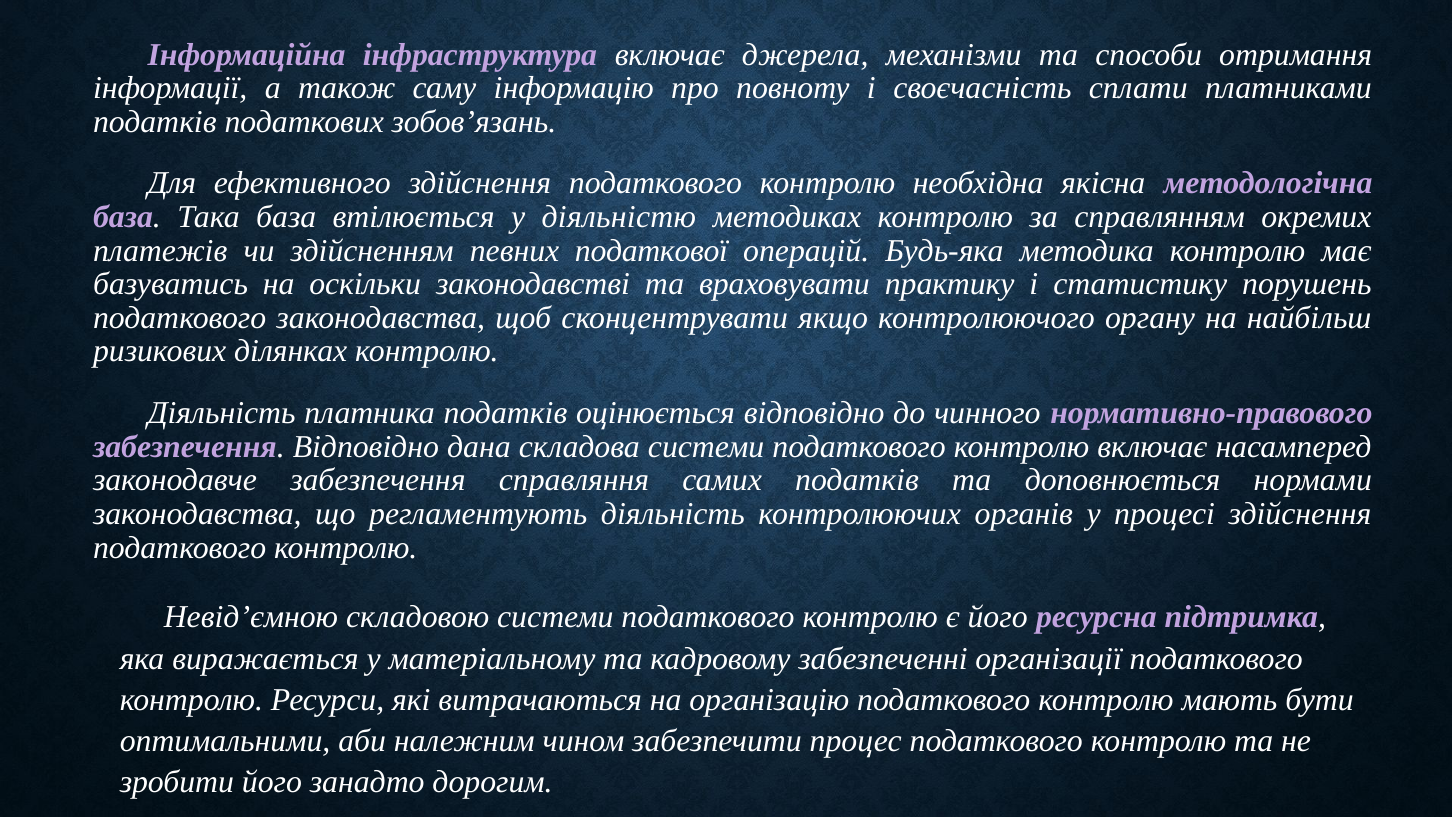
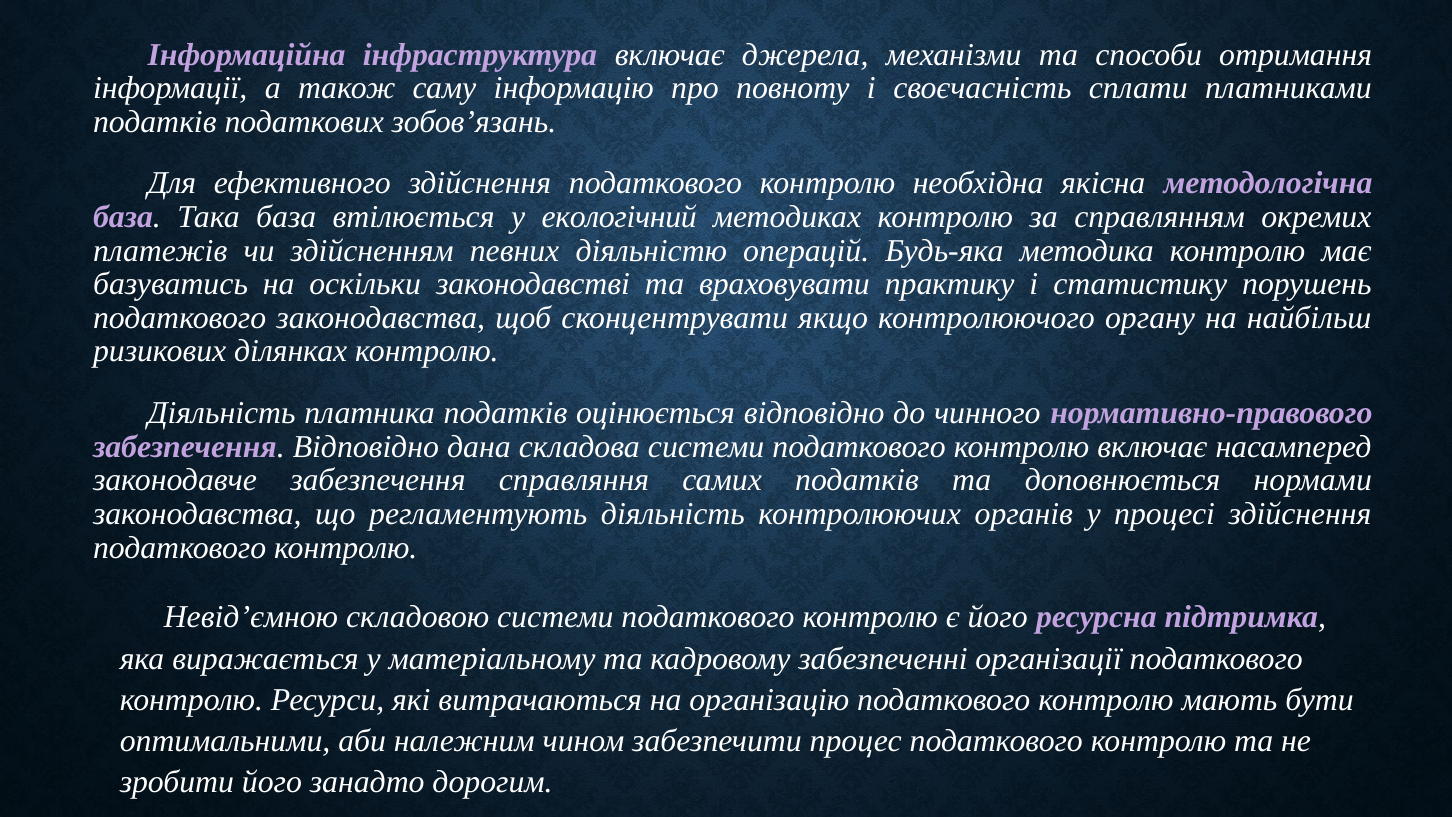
діяльністю: діяльністю -> екологічний
податкової: податкової -> діяльністю
